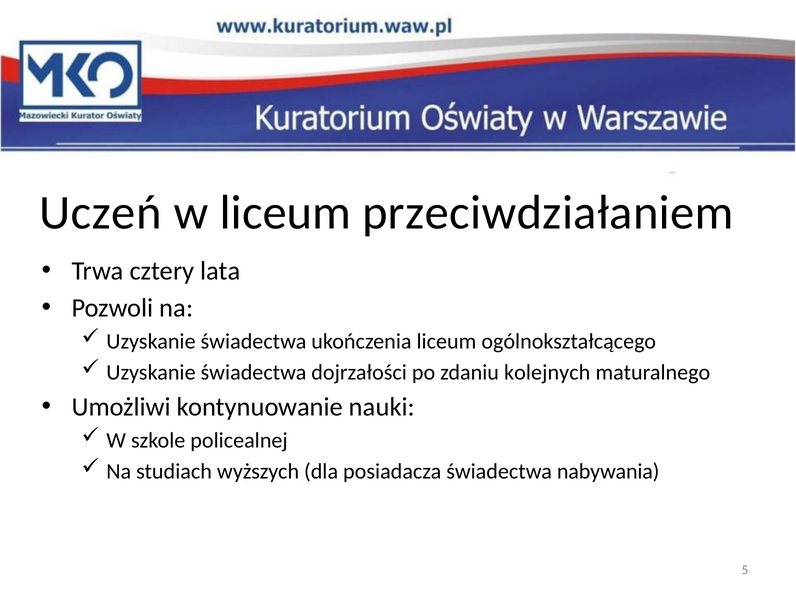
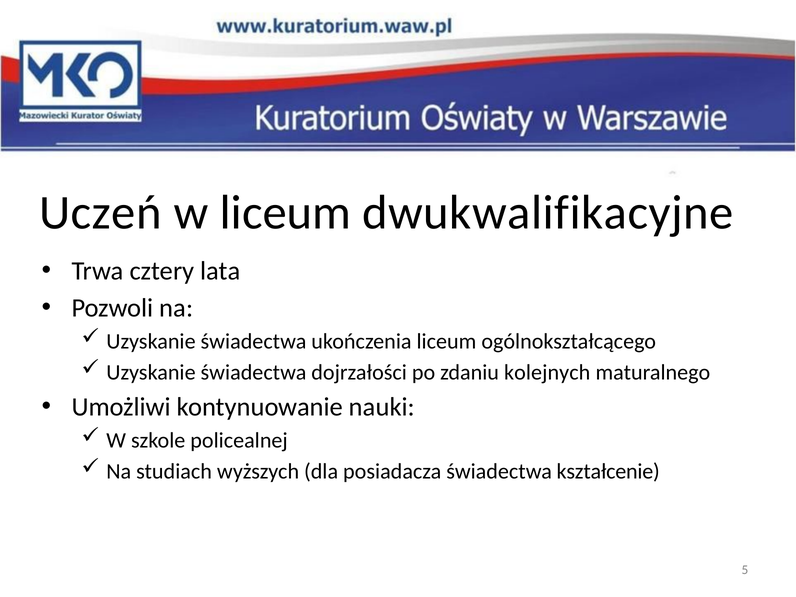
przeciwdziałaniem: przeciwdziałaniem -> dwukwalifikacyjne
nabywania: nabywania -> kształcenie
